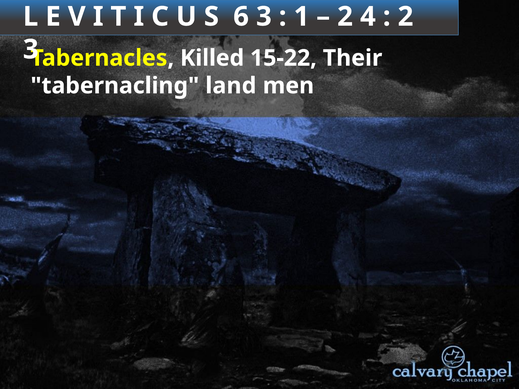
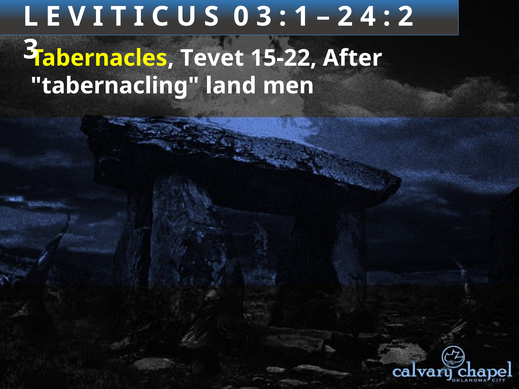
6: 6 -> 0
Killed: Killed -> Tevet
Their: Their -> After
